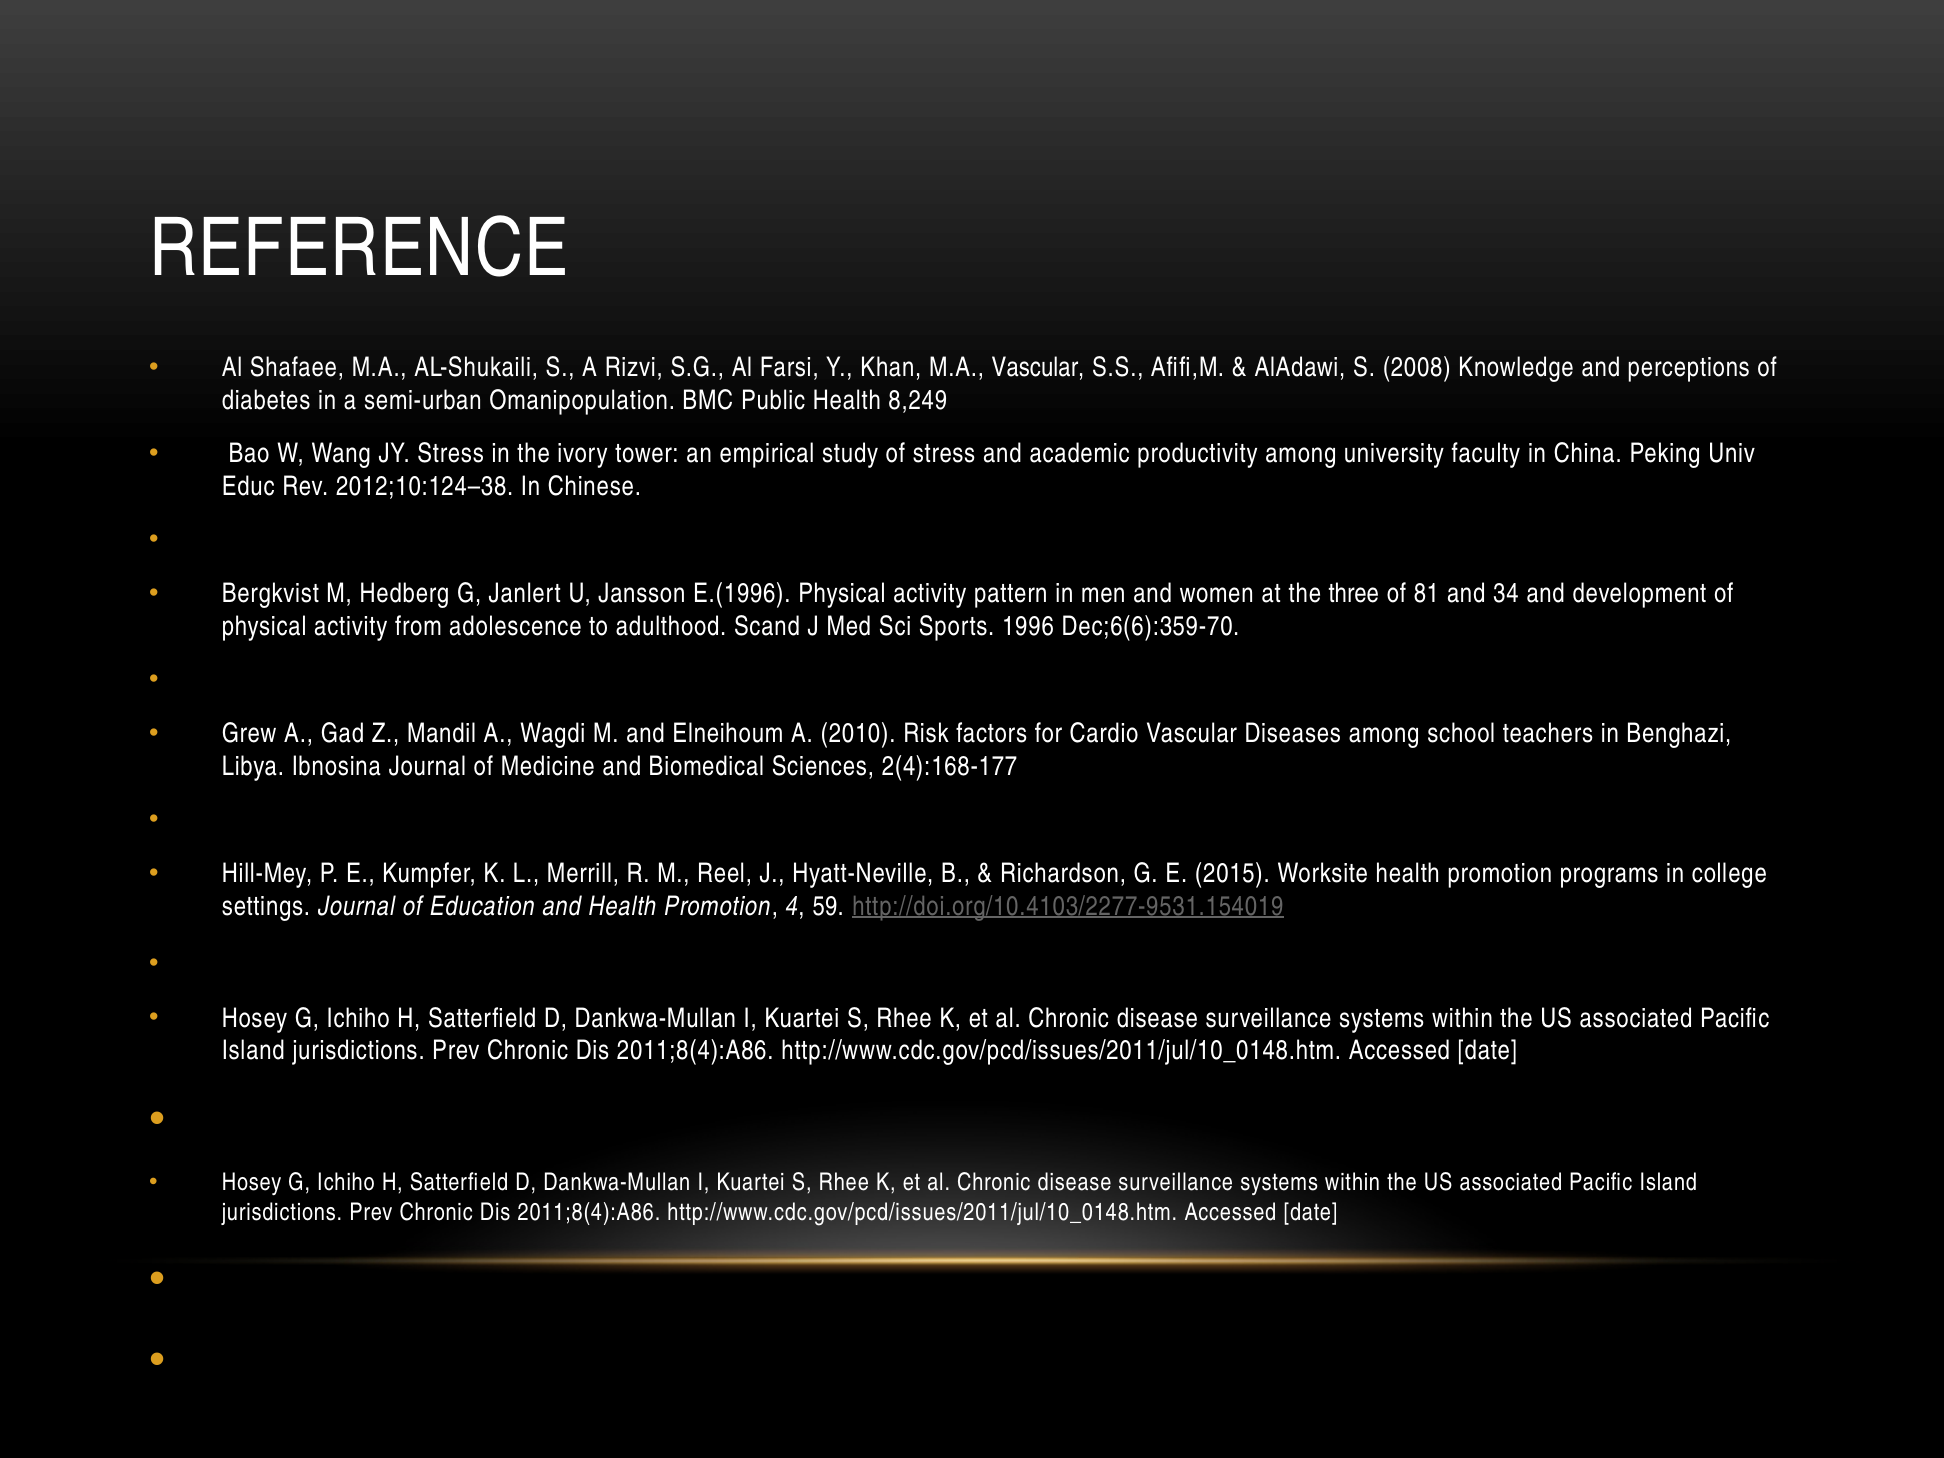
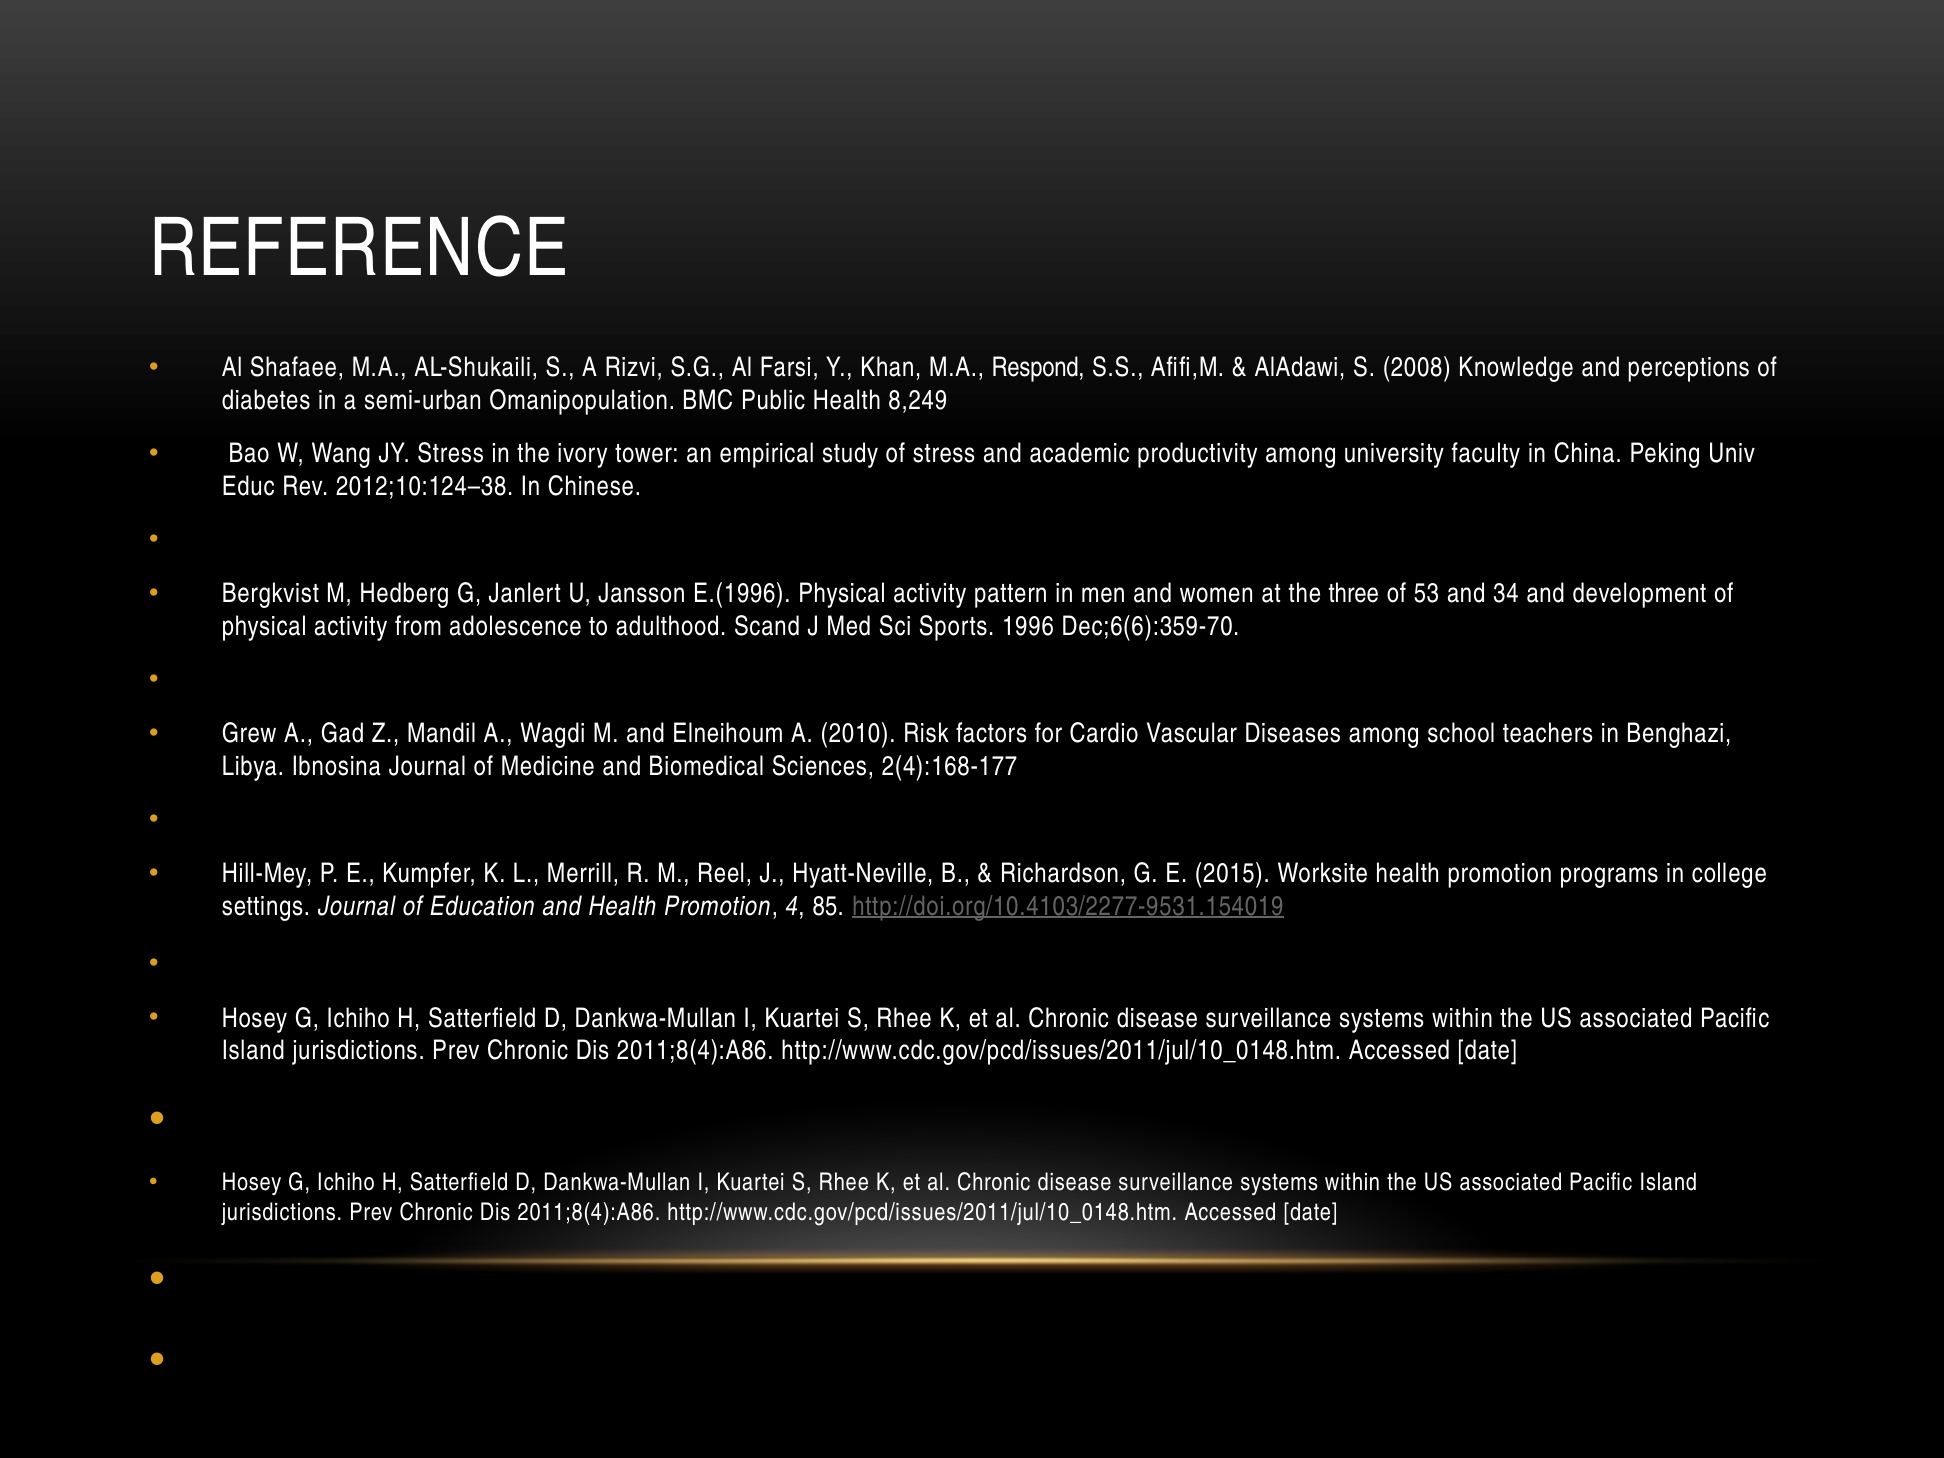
M.A Vascular: Vascular -> Respond
81: 81 -> 53
59: 59 -> 85
